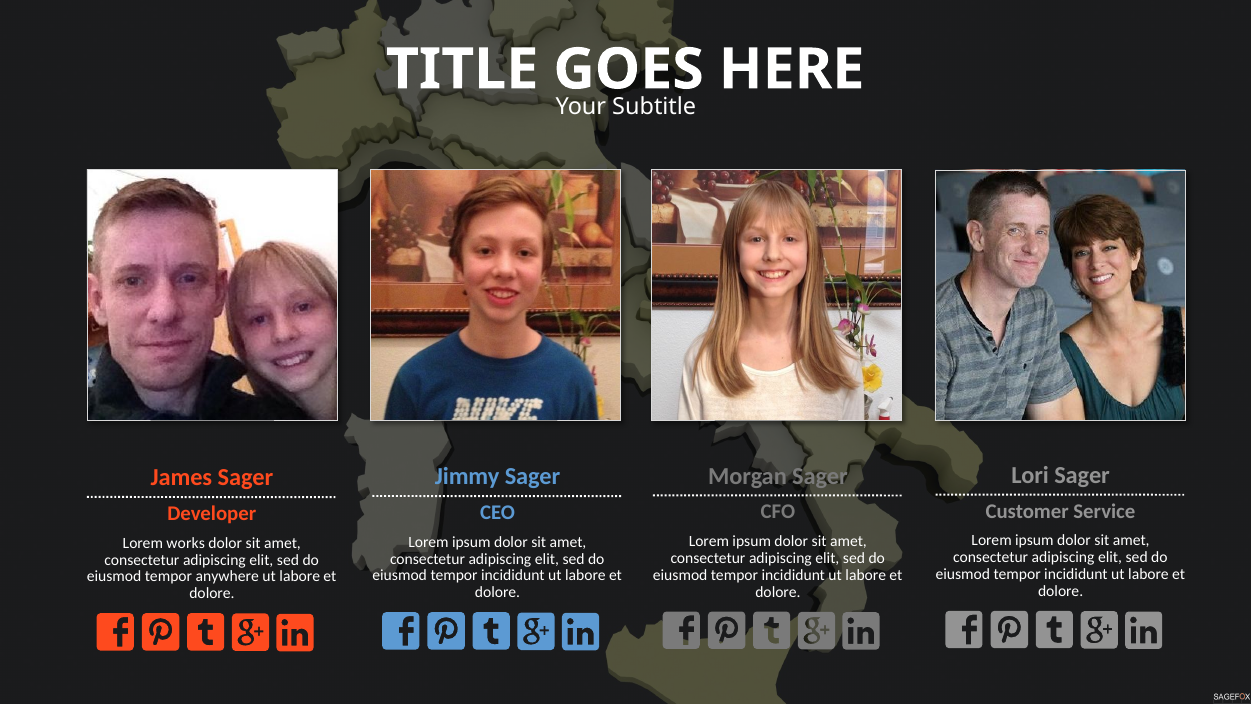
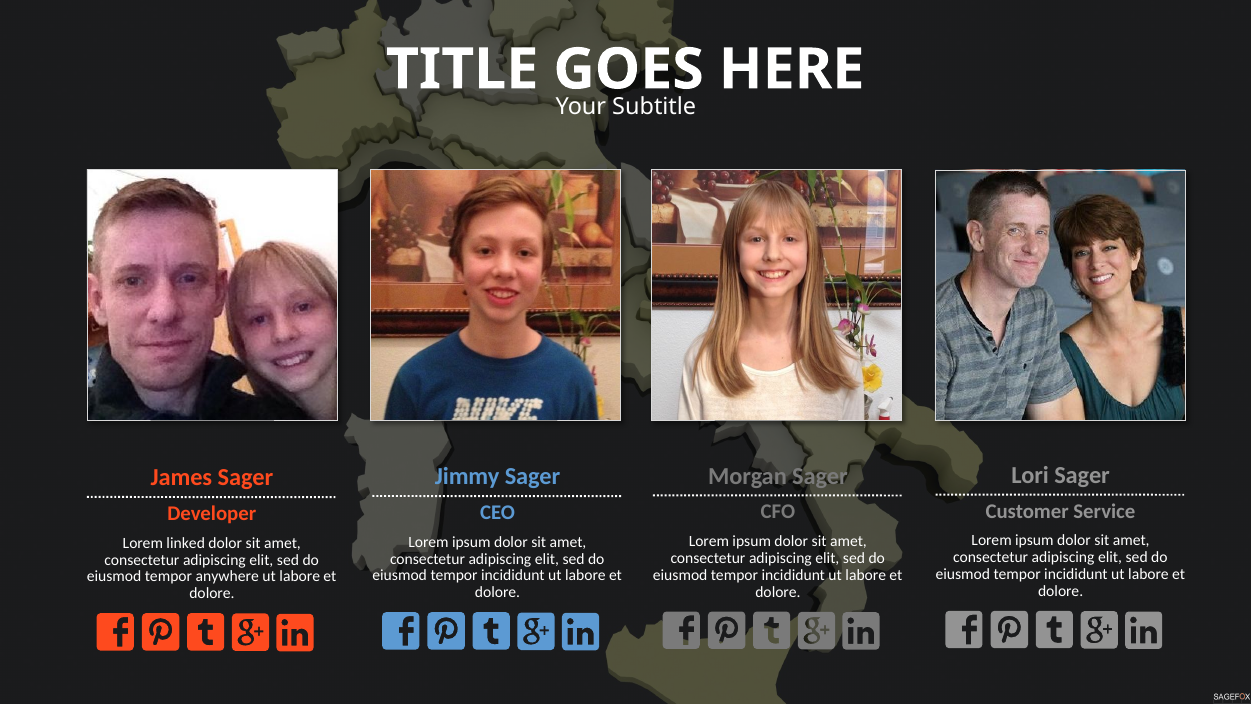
works: works -> linked
